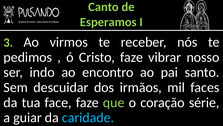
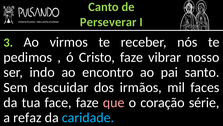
Esperamos: Esperamos -> Perseverar
que colour: light green -> pink
guiar: guiar -> refaz
